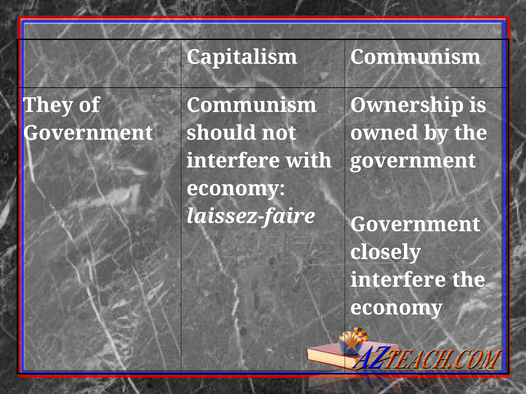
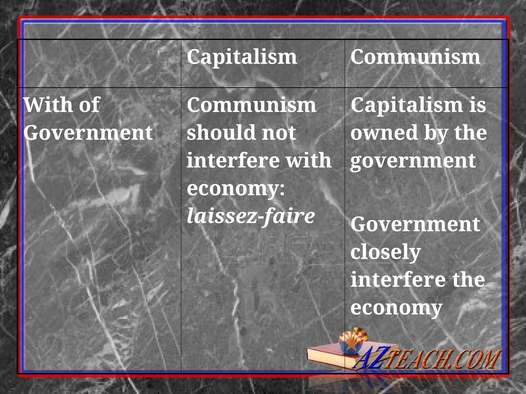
They at (48, 105): They -> With
Ownership at (407, 105): Ownership -> Capitalism
